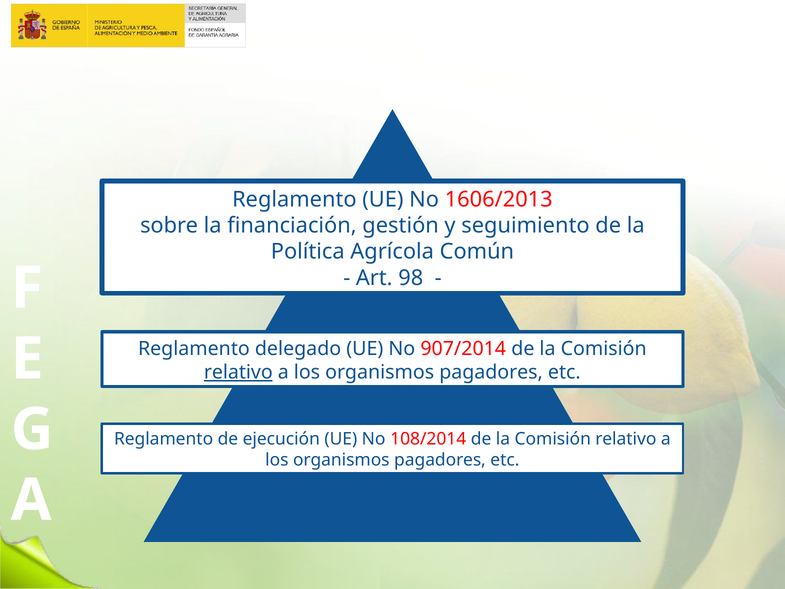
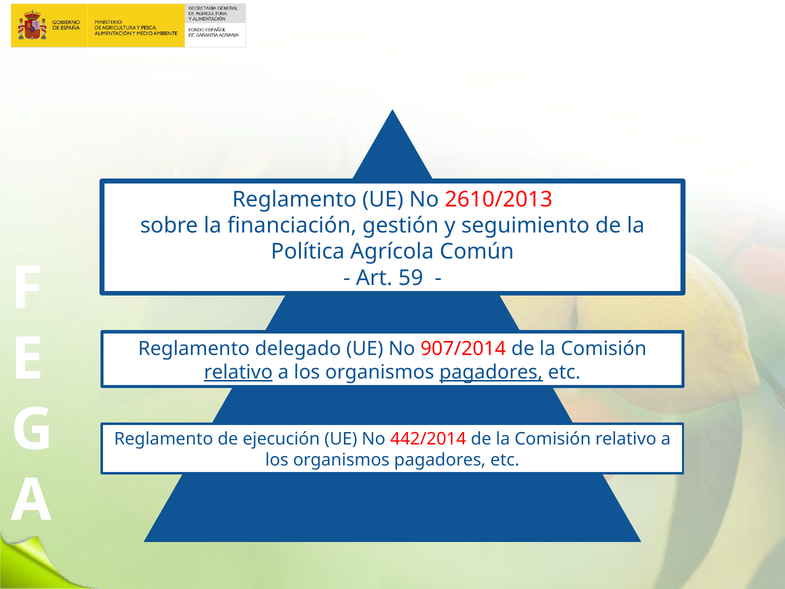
1606/2013: 1606/2013 -> 2610/2013
98: 98 -> 59
pagadores at (491, 372) underline: none -> present
108/2014: 108/2014 -> 442/2014
